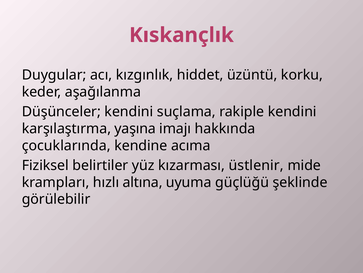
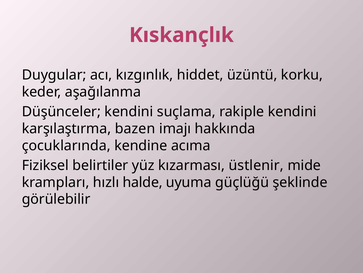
yaşına: yaşına -> bazen
altına: altına -> halde
